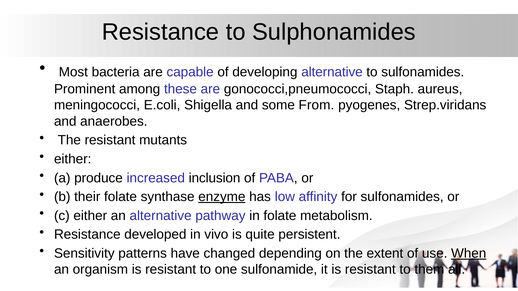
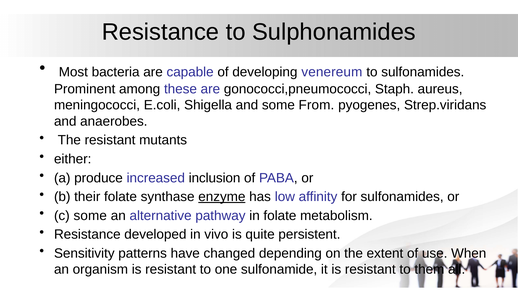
developing alternative: alternative -> venereum
c either: either -> some
When underline: present -> none
